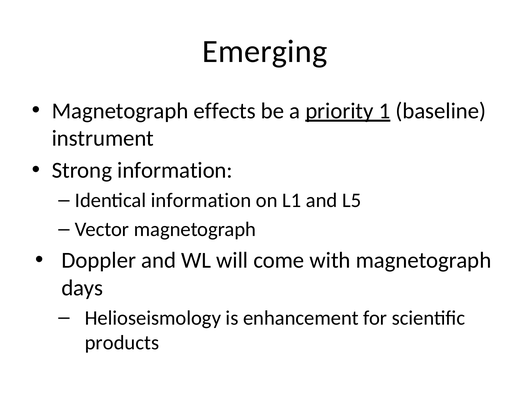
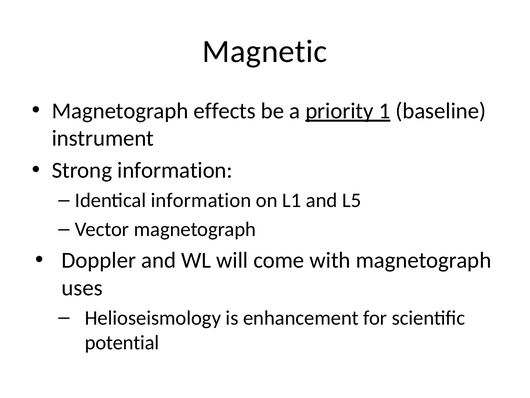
Emerging: Emerging -> Magnetic
days: days -> uses
products: products -> potential
